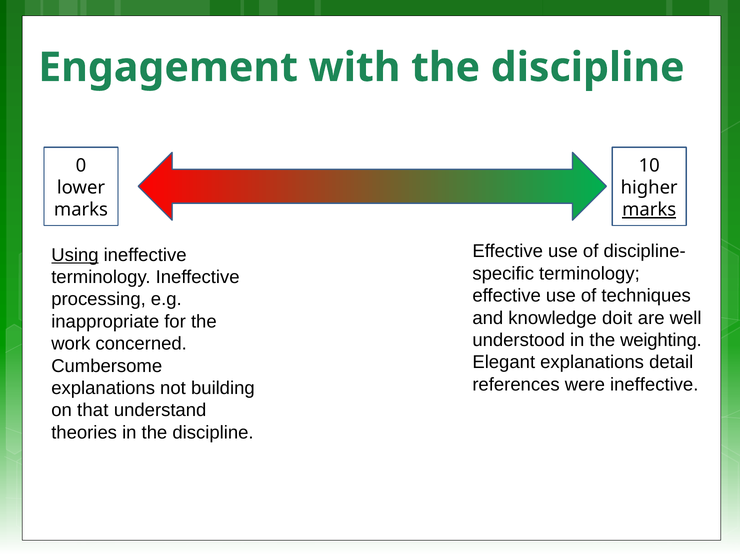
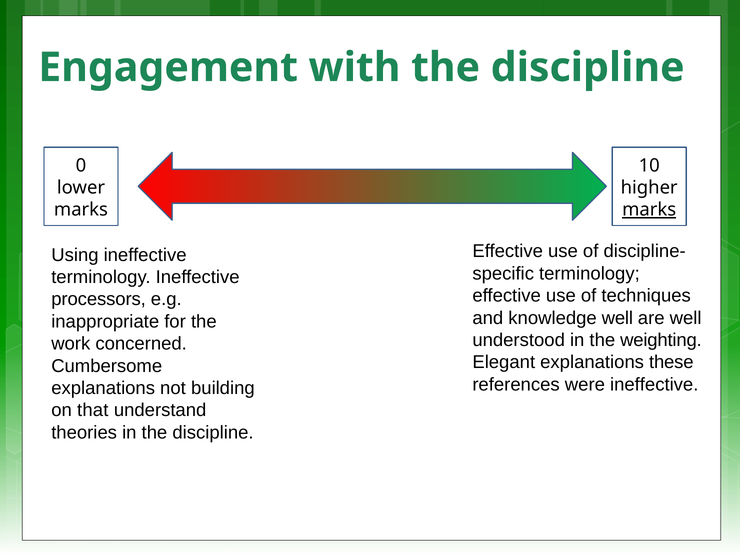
Using underline: present -> none
processing: processing -> processors
knowledge doit: doit -> well
detail: detail -> these
